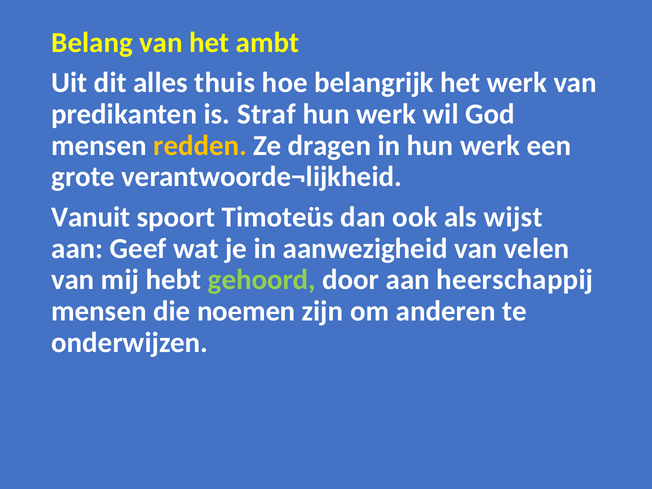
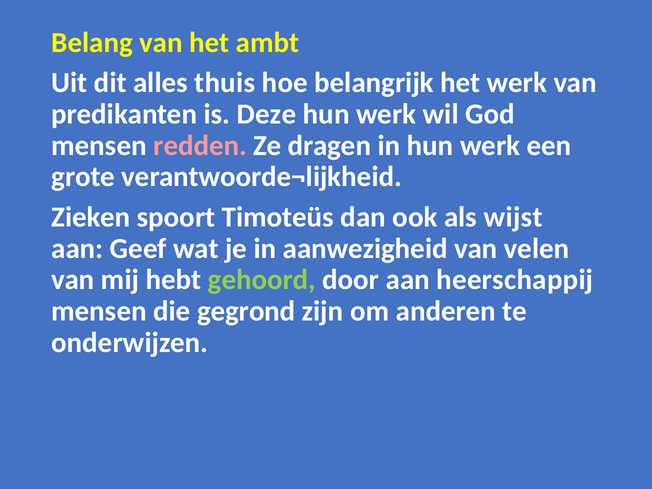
Straf: Straf -> Deze
redden colour: yellow -> pink
Vanuit: Vanuit -> Zieken
noemen: noemen -> gegrond
